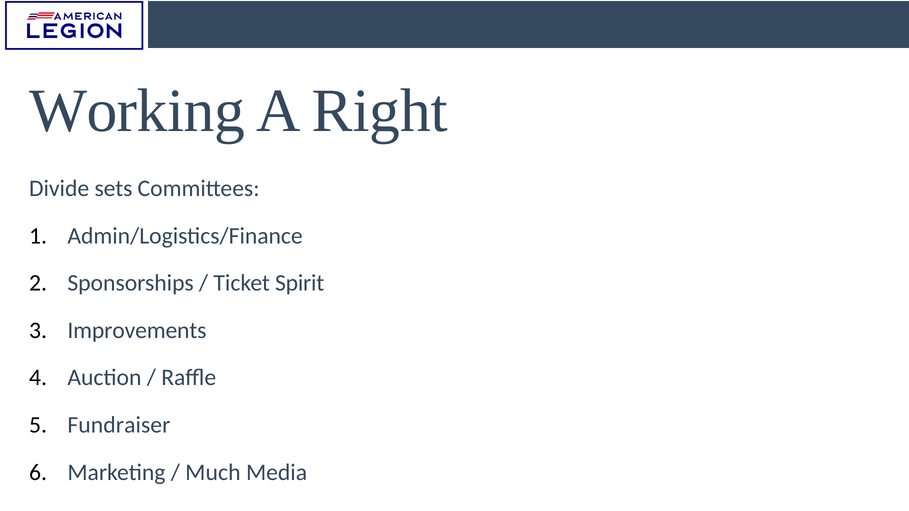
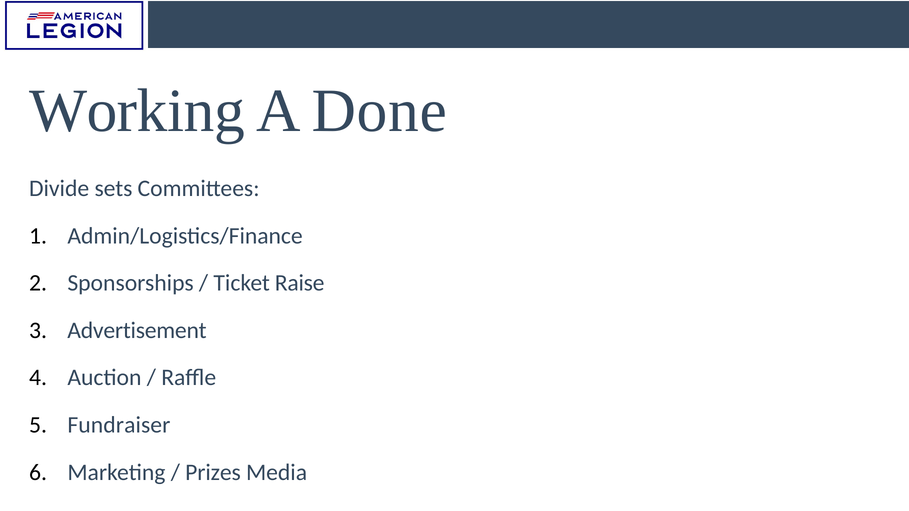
Right: Right -> Done
Spirit: Spirit -> Raise
Improvements: Improvements -> Advertisement
Much: Much -> Prizes
